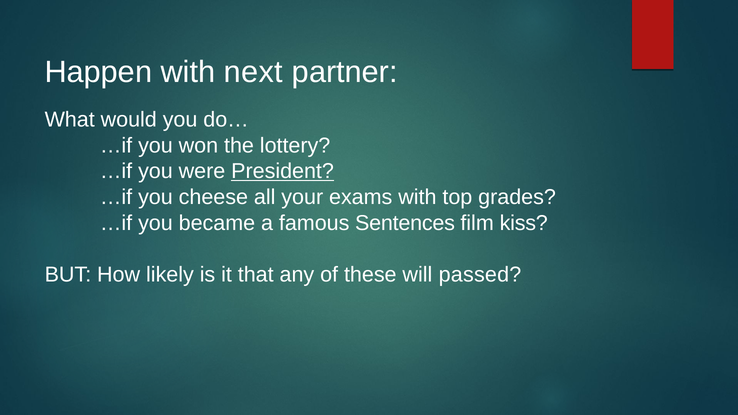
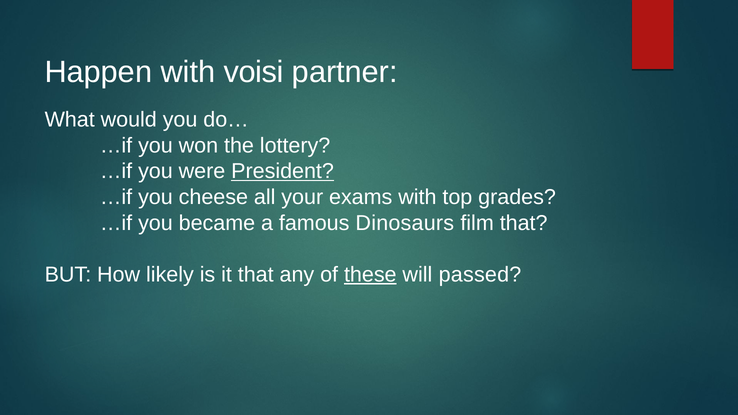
next: next -> voisi
Sentences: Sentences -> Dinosaurs
film kiss: kiss -> that
these underline: none -> present
